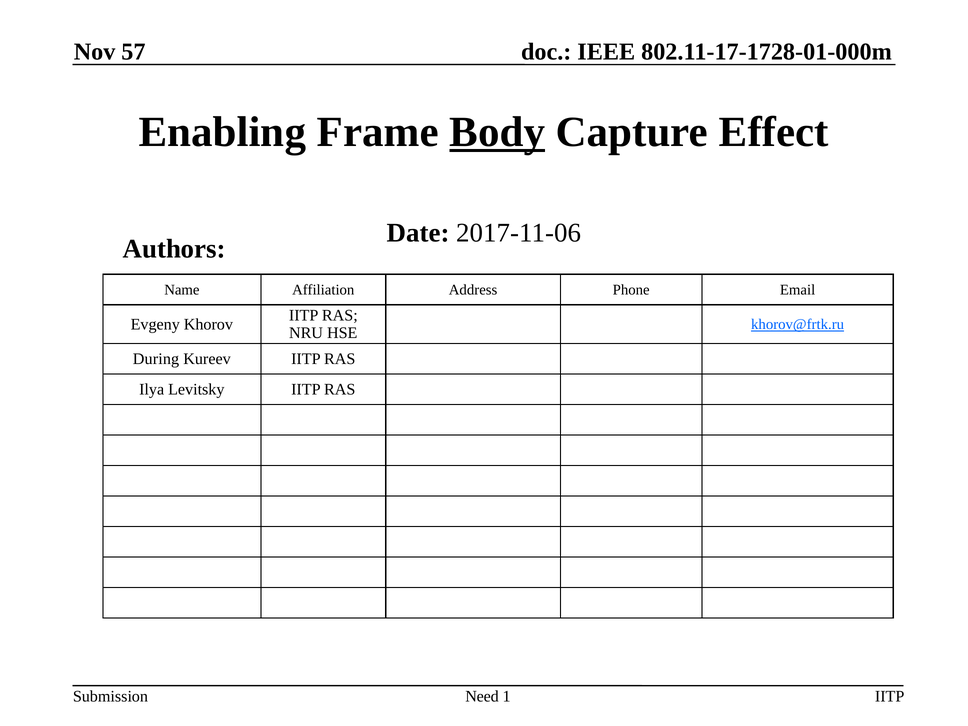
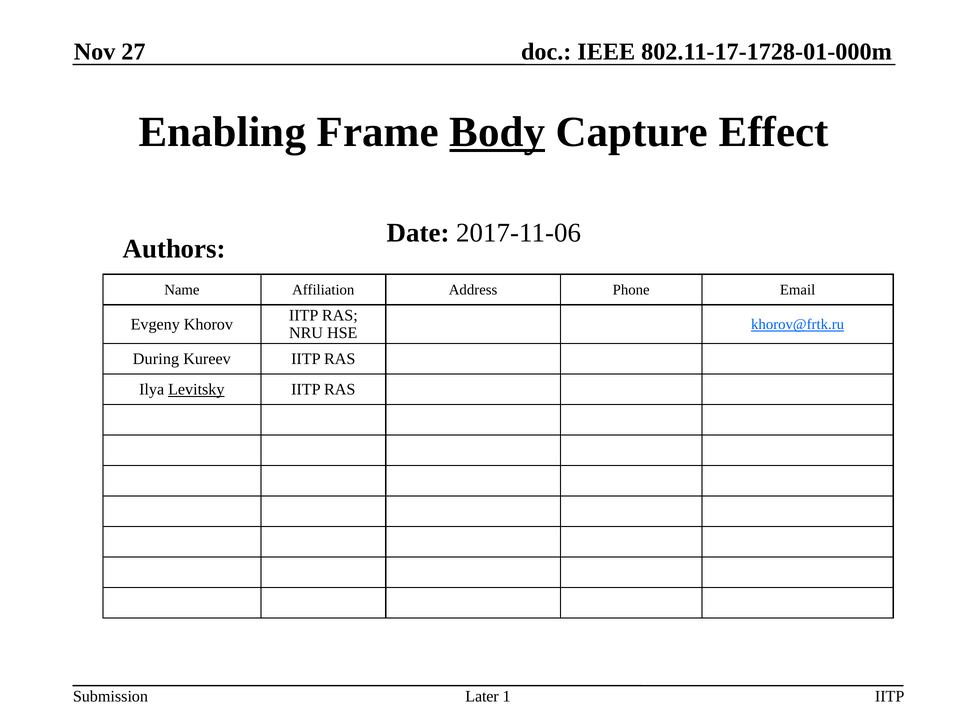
57: 57 -> 27
Levitsky underline: none -> present
Need: Need -> Later
